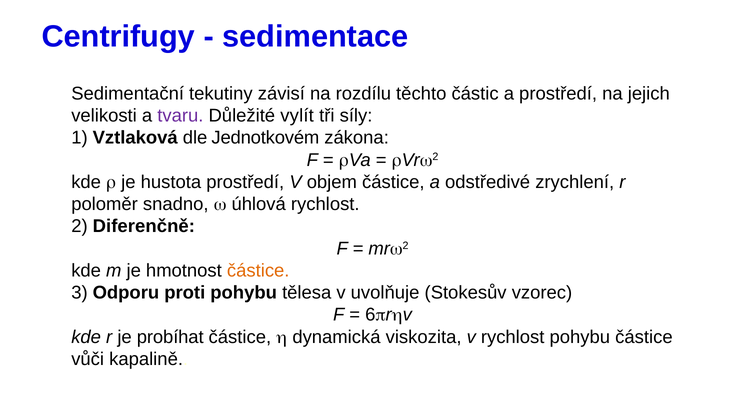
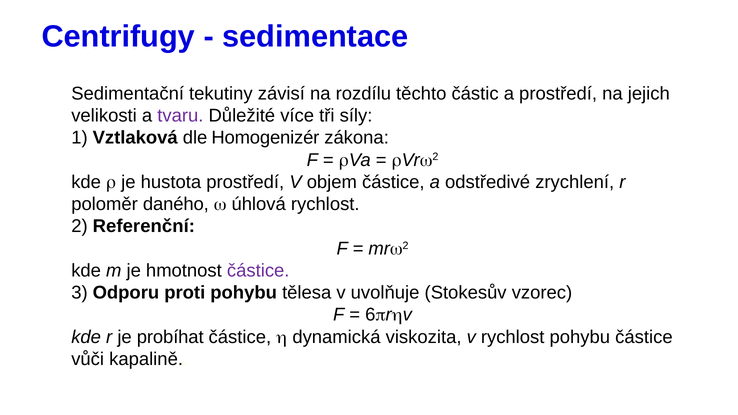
vylít: vylít -> více
Jednotkovém: Jednotkovém -> Homogenizér
snadno: snadno -> daného
Diferenčně: Diferenčně -> Referenční
částice at (258, 271) colour: orange -> purple
